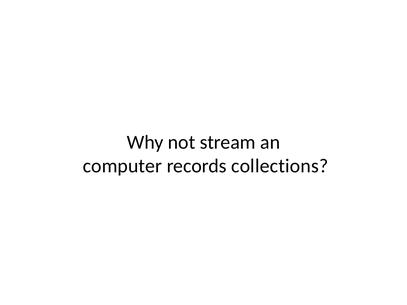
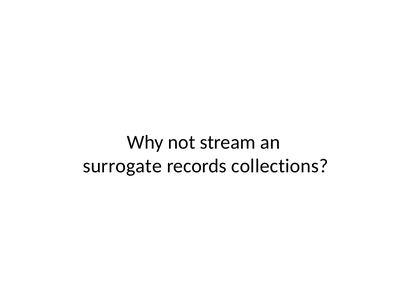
computer: computer -> surrogate
